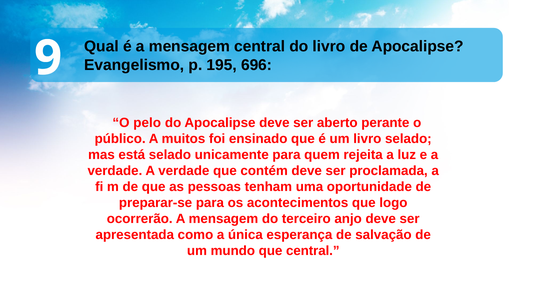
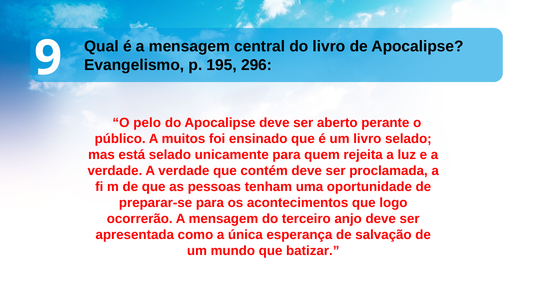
696: 696 -> 296
que central: central -> batizar
